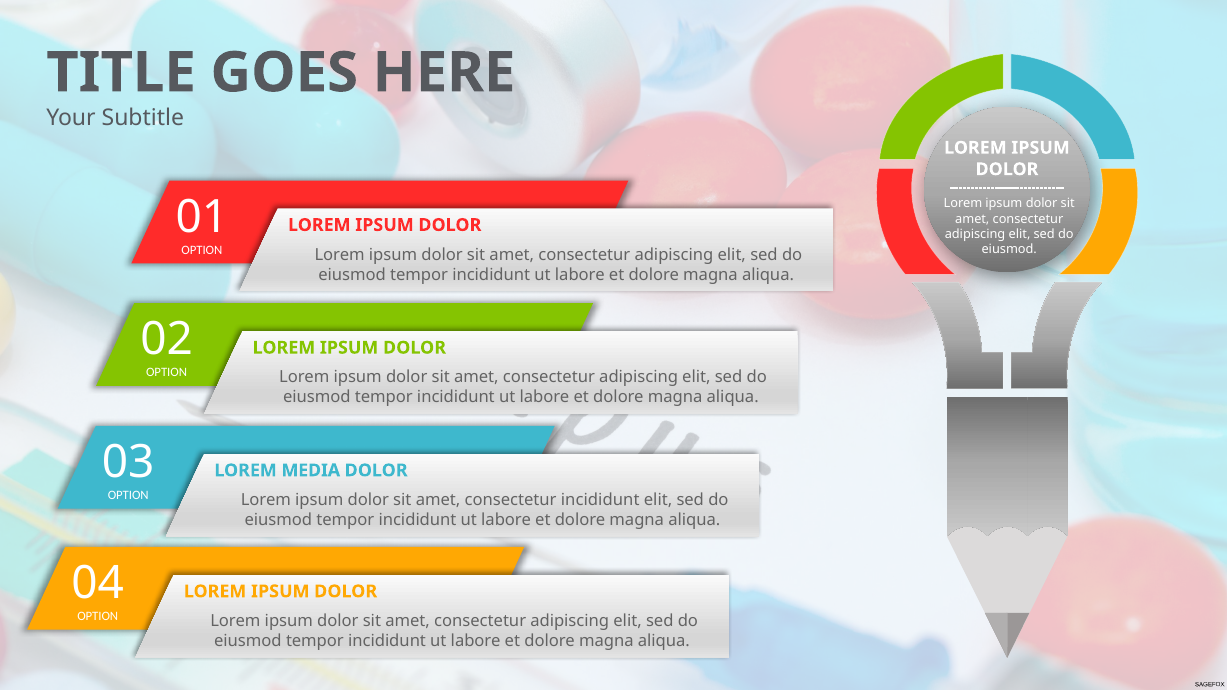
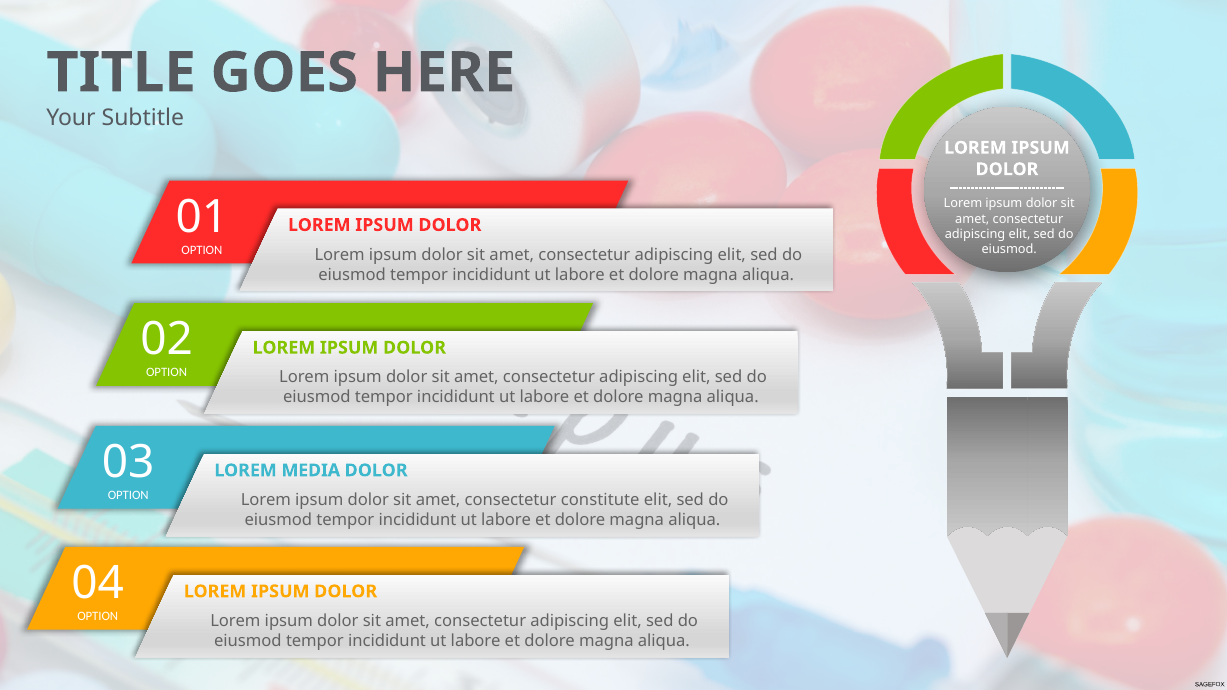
consectetur incididunt: incididunt -> constitute
